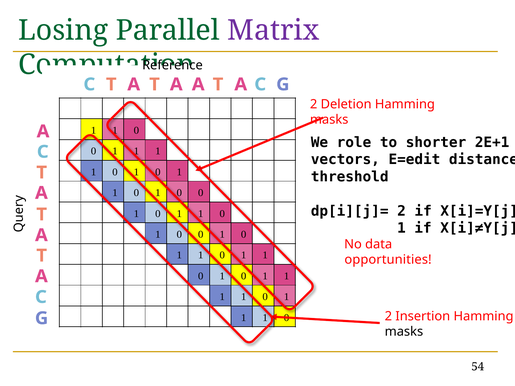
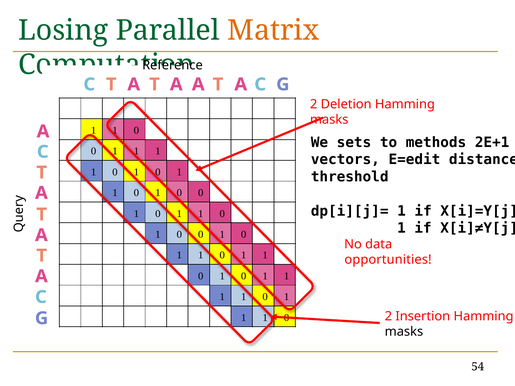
Matrix colour: purple -> orange
role: role -> sets
shorter: shorter -> methods
2 at (401, 211): 2 -> 1
